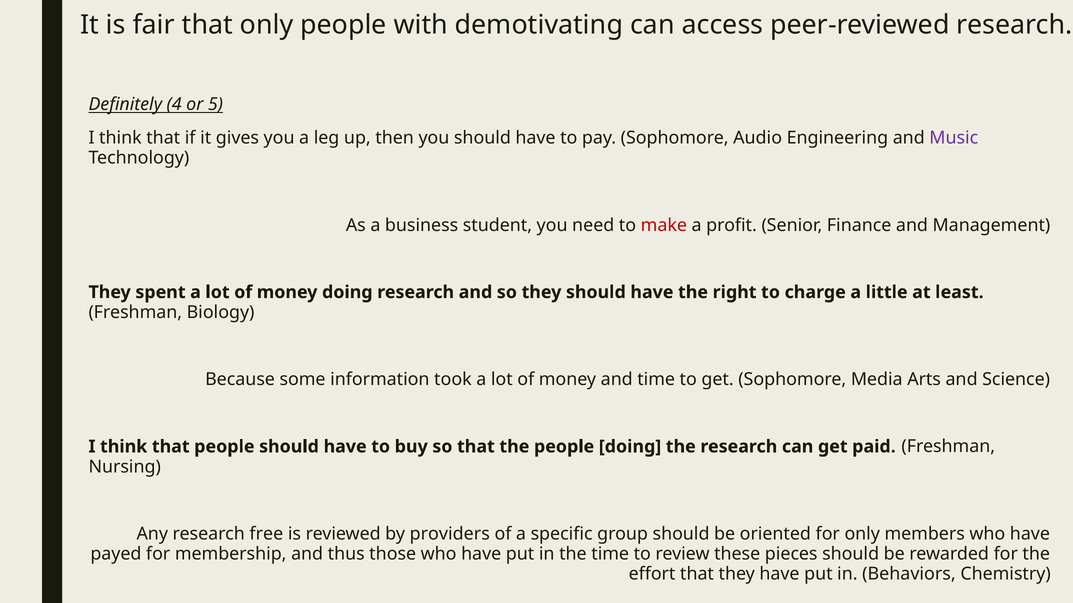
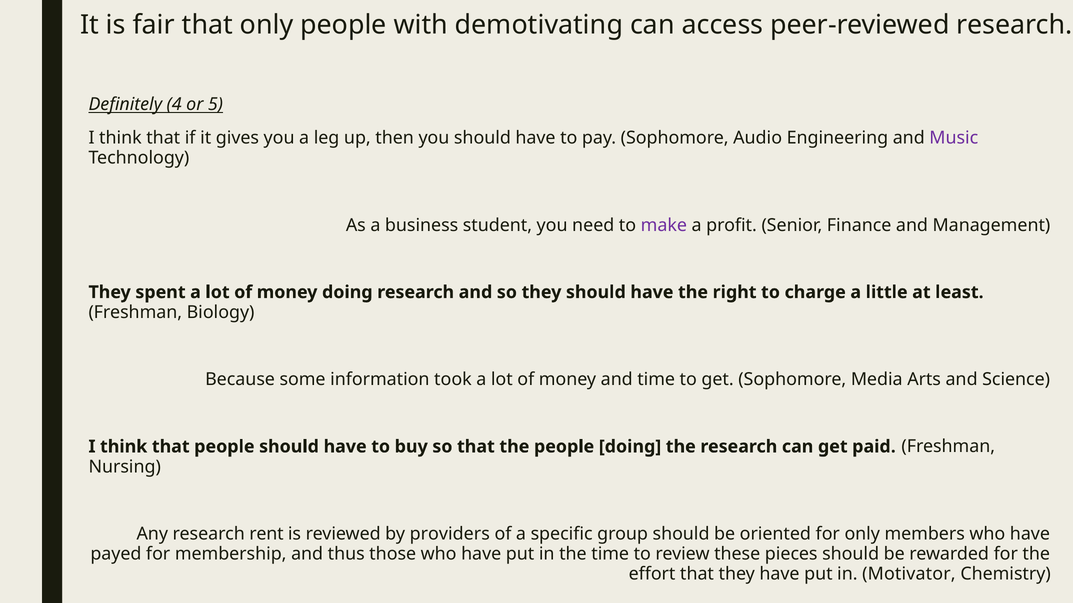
make colour: red -> purple
free: free -> rent
Behaviors: Behaviors -> Motivator
